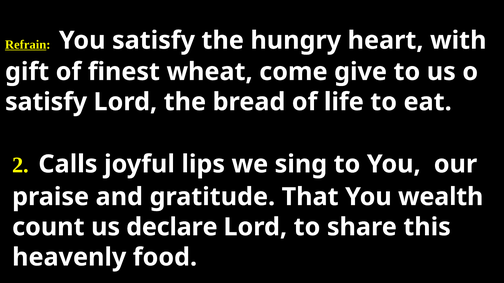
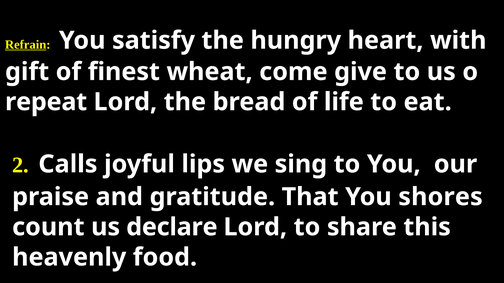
satisfy at (46, 102): satisfy -> repeat
wealth: wealth -> shores
